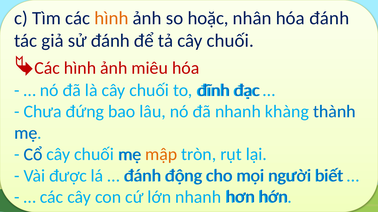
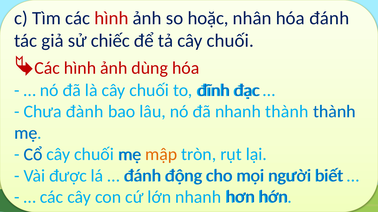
hình at (111, 18) colour: orange -> red
sử đánh: đánh -> chiếc
miêu: miêu -> dùng
đứng: đứng -> đành
nhanh khàng: khàng -> thành
